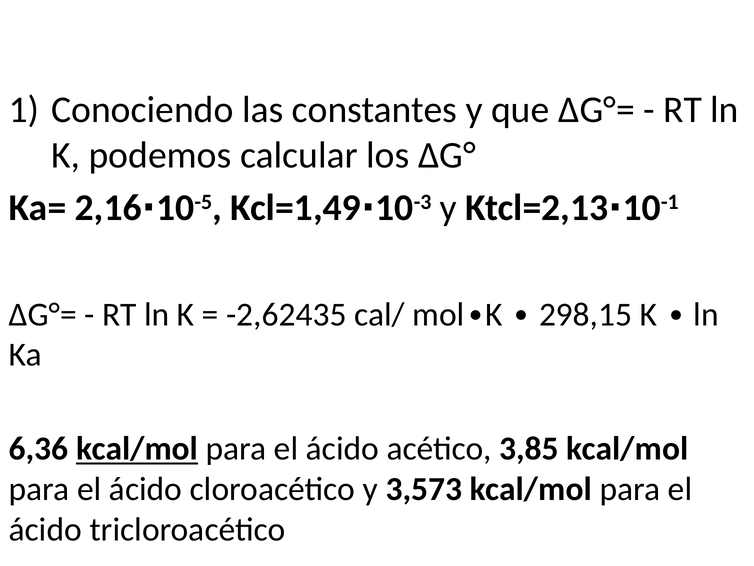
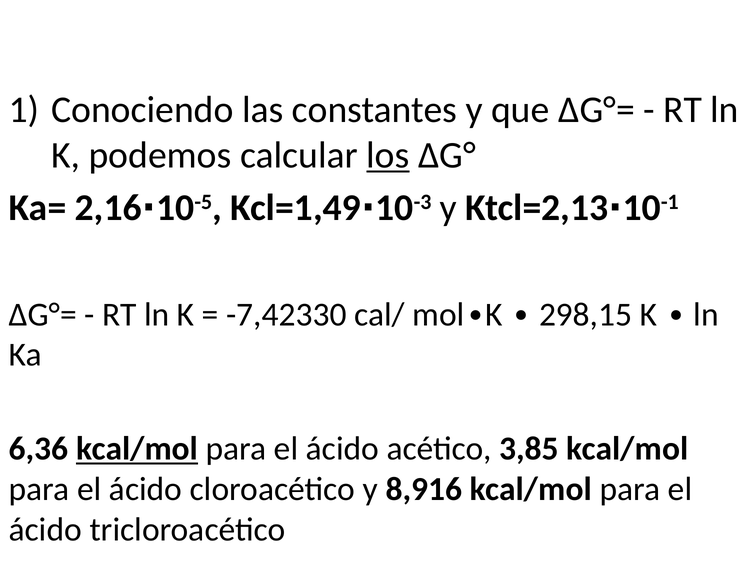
los underline: none -> present
-2,62435: -2,62435 -> -7,42330
3,573: 3,573 -> 8,916
